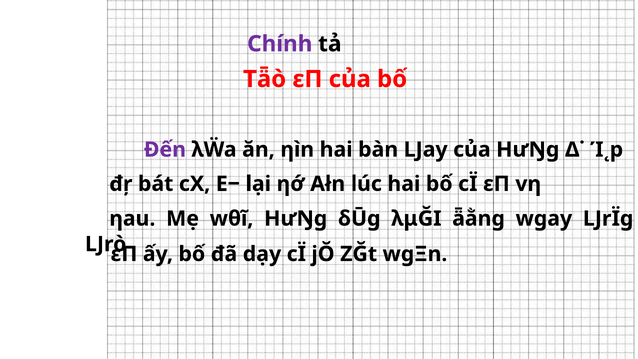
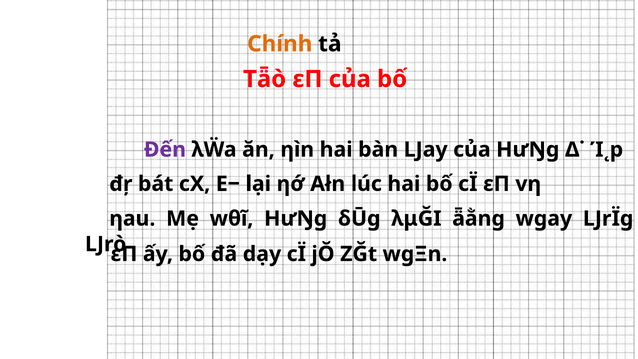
Chính colour: purple -> orange
